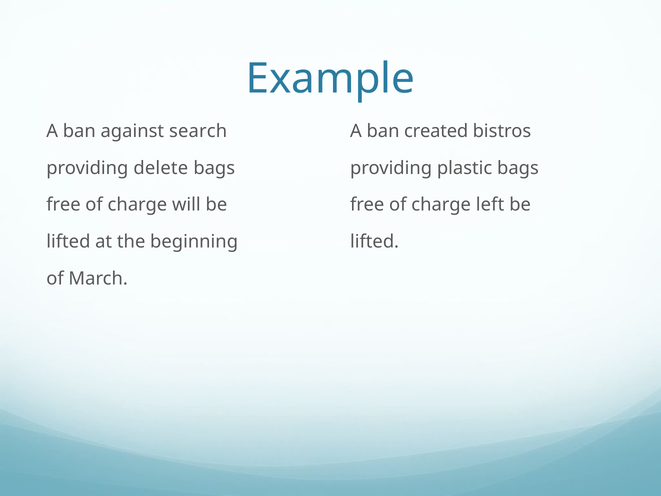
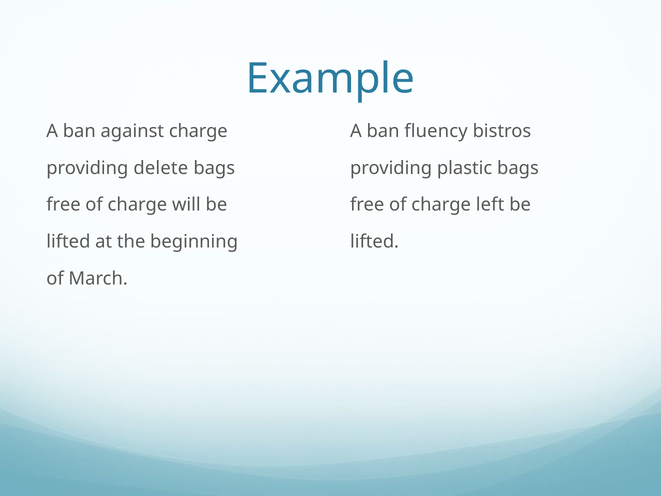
against search: search -> charge
created: created -> fluency
